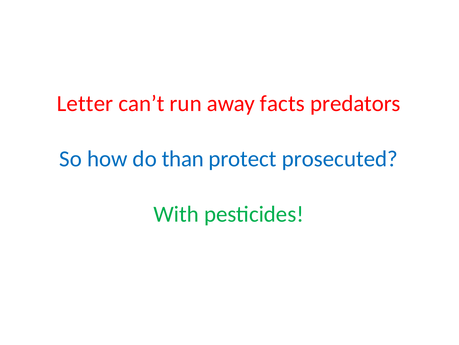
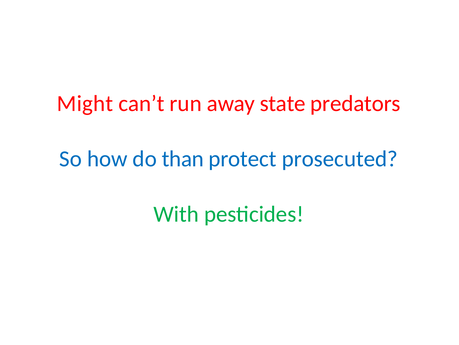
Letter: Letter -> Might
facts: facts -> state
